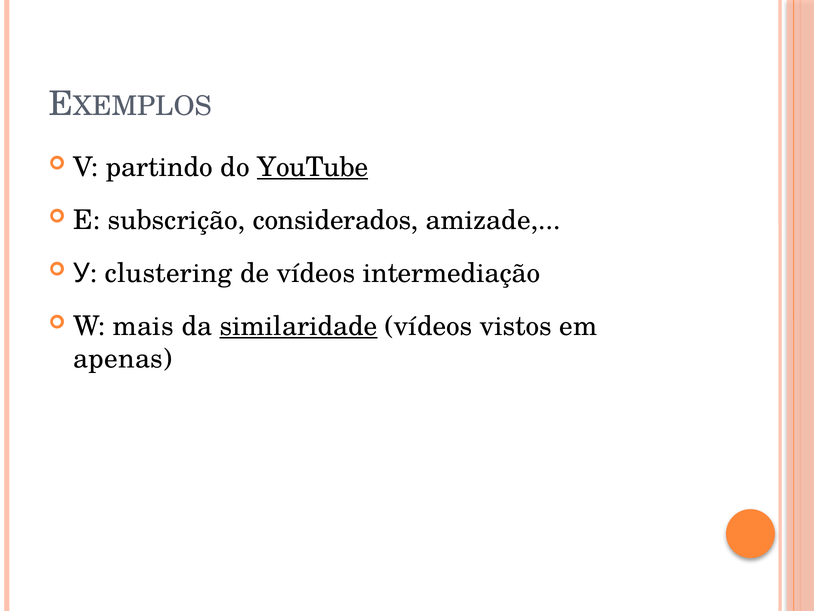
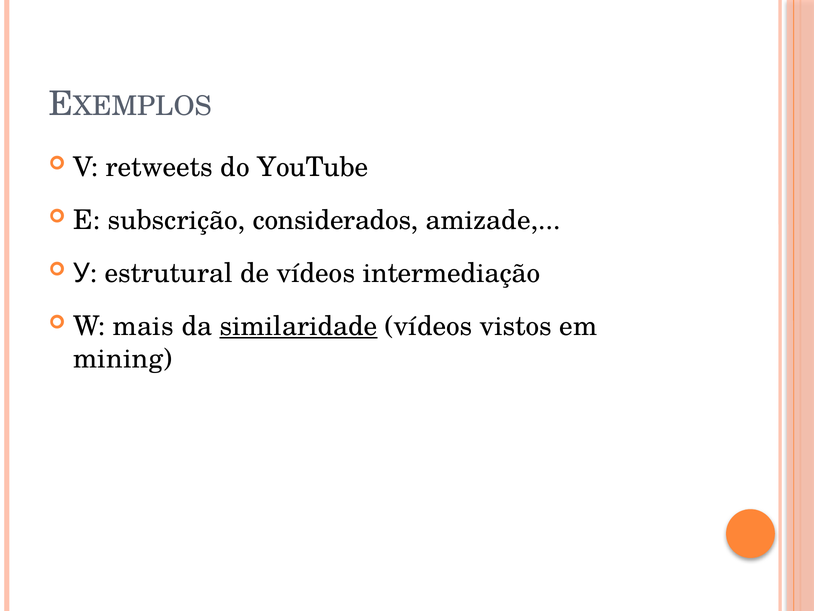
partindo: partindo -> retweets
YouTube underline: present -> none
clustering: clustering -> estrutural
apenas: apenas -> mining
